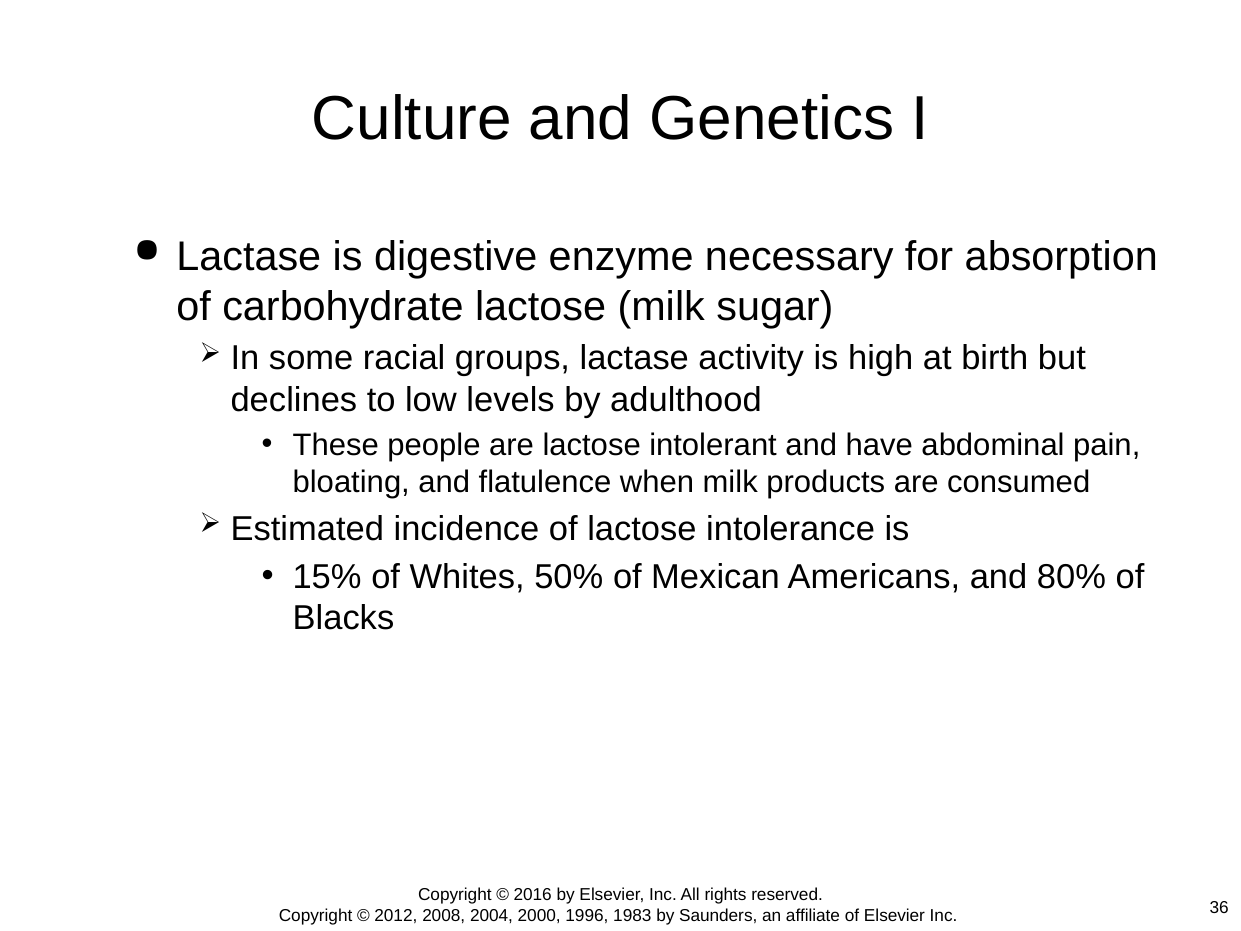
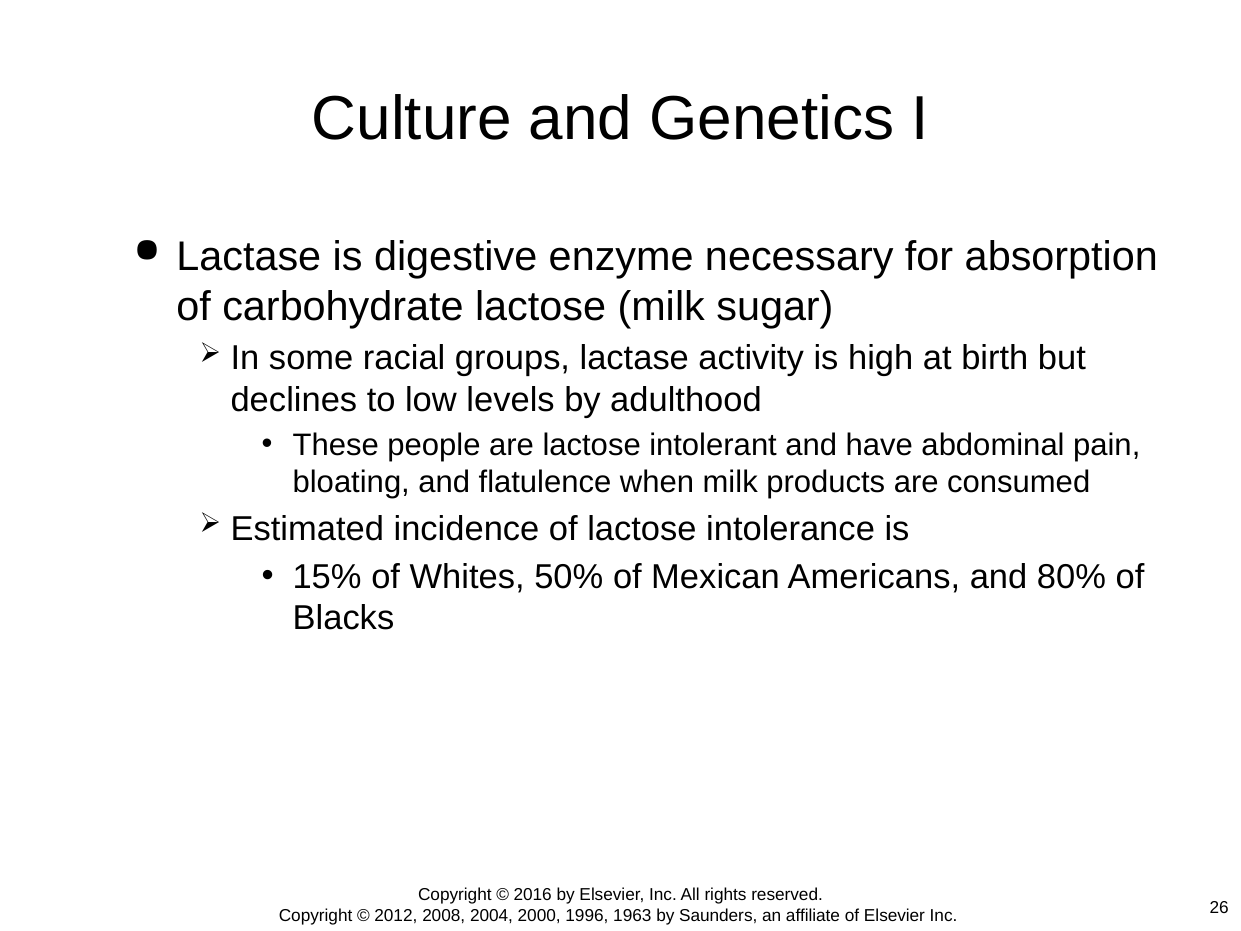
1983: 1983 -> 1963
36: 36 -> 26
